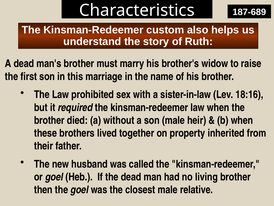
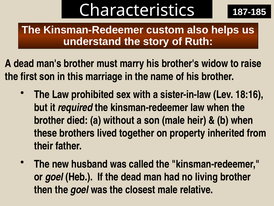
187-689: 187-689 -> 187-185
